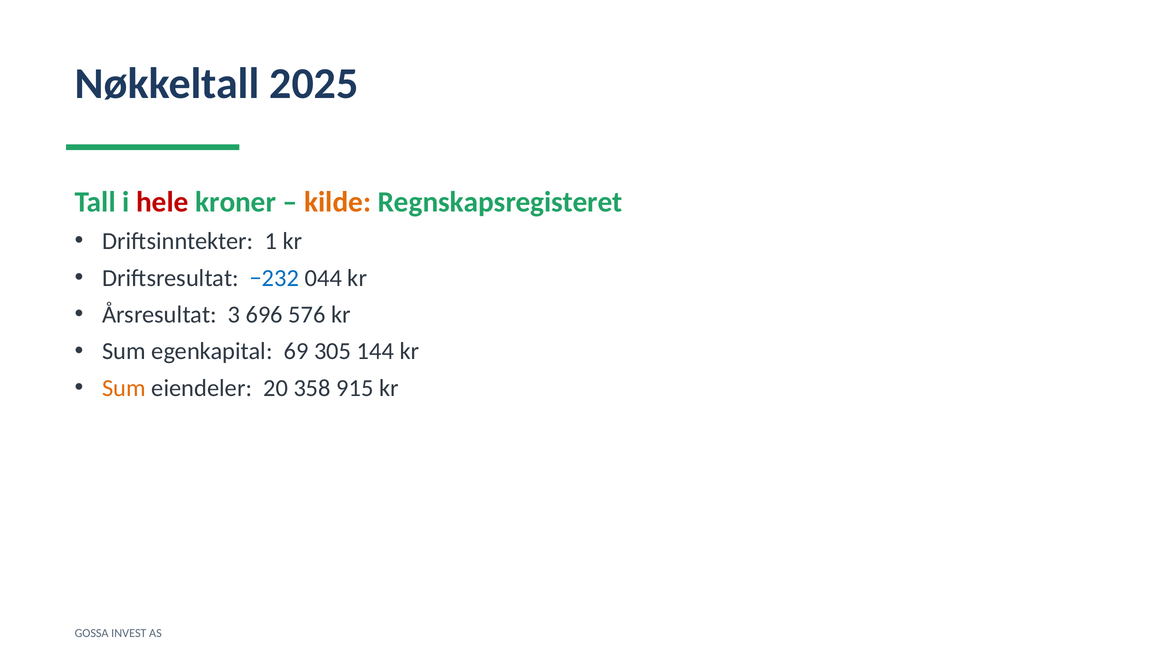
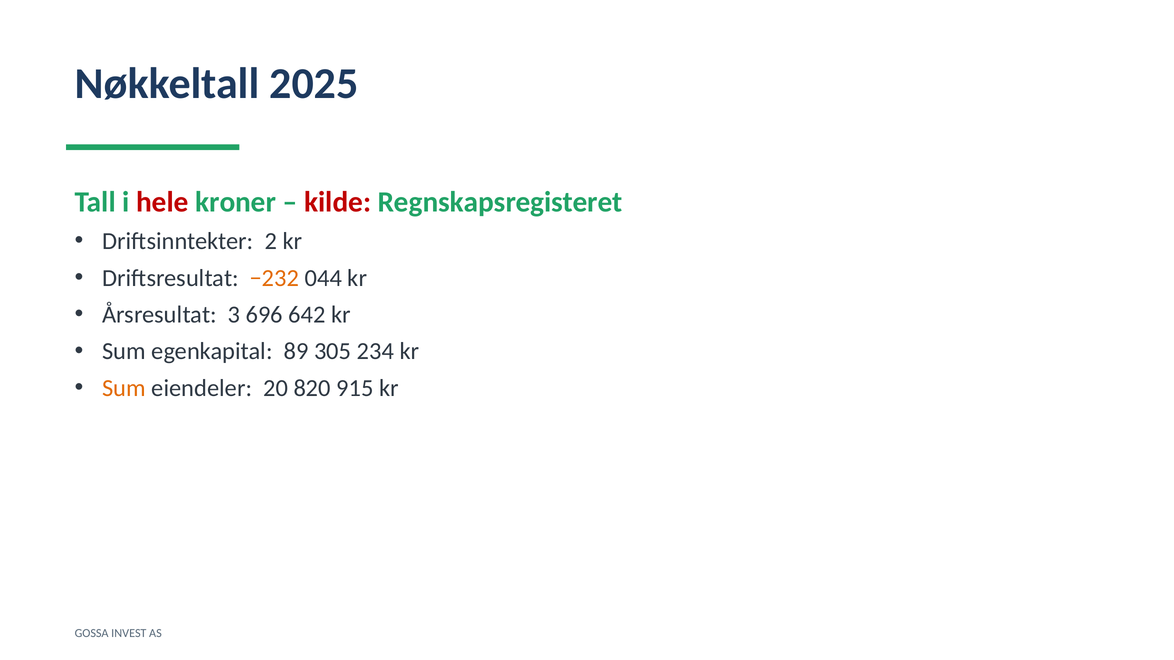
kilde colour: orange -> red
1: 1 -> 2
−232 colour: blue -> orange
576: 576 -> 642
69: 69 -> 89
144: 144 -> 234
358: 358 -> 820
